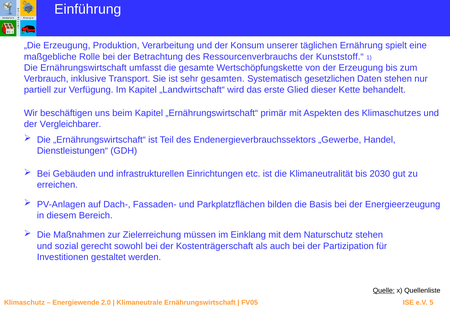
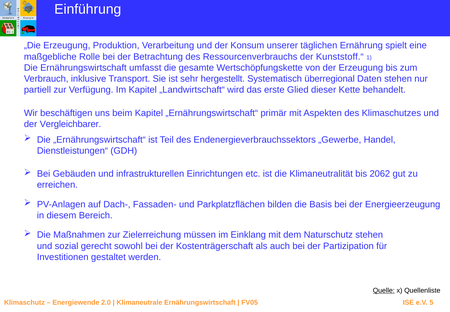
gesamten: gesamten -> hergestellt
gesetzlichen: gesetzlichen -> überregional
2030: 2030 -> 2062
